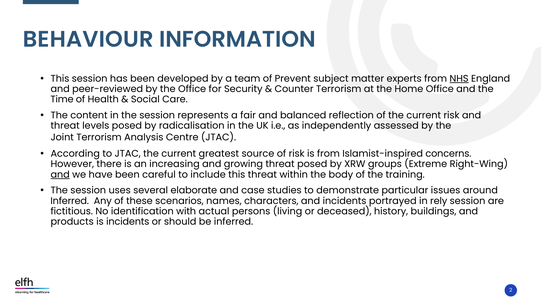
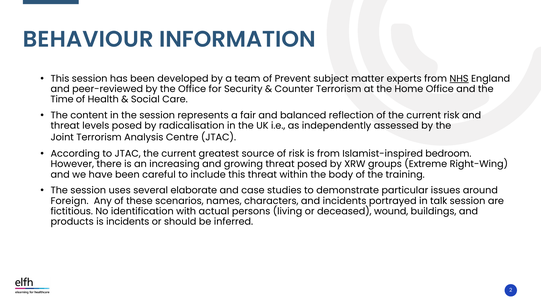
concerns: concerns -> bedroom
and at (60, 175) underline: present -> none
Inferred at (70, 201): Inferred -> Foreign
rely: rely -> talk
history: history -> wound
